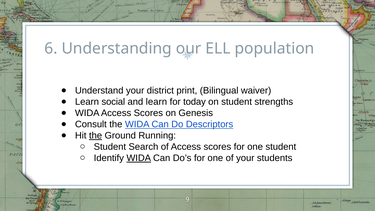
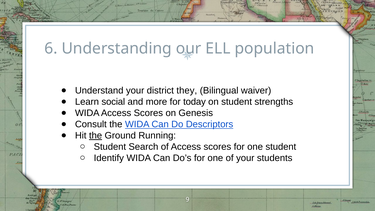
print: print -> they
and learn: learn -> more
WIDA at (139, 158) underline: present -> none
